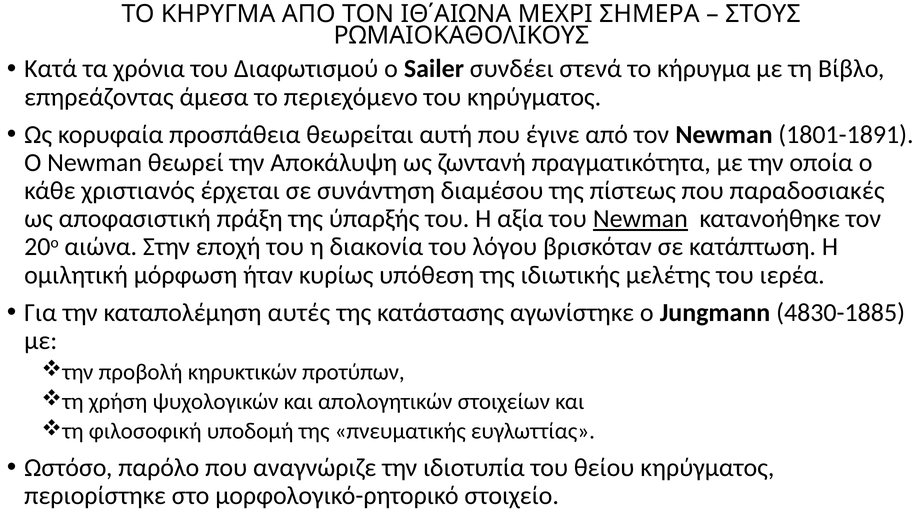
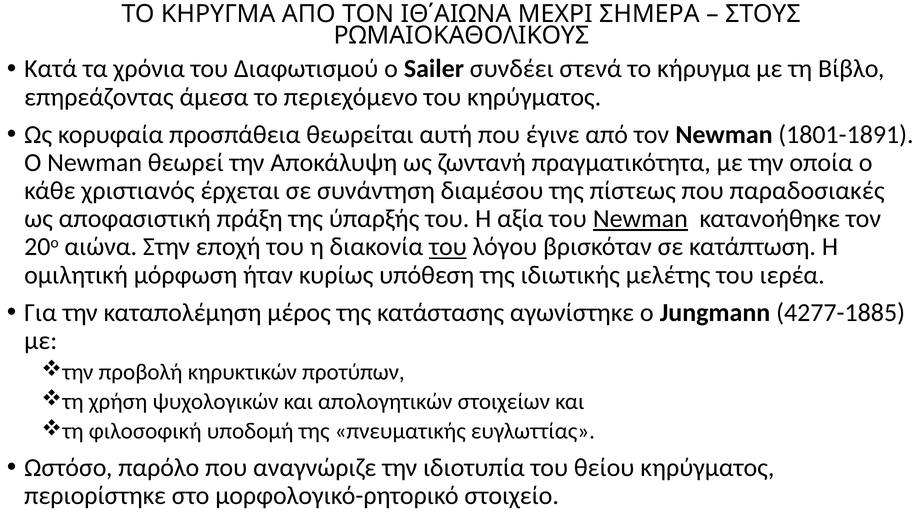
του at (448, 247) underline: none -> present
αυτές: αυτές -> μέρος
4830-1885: 4830-1885 -> 4277-1885
